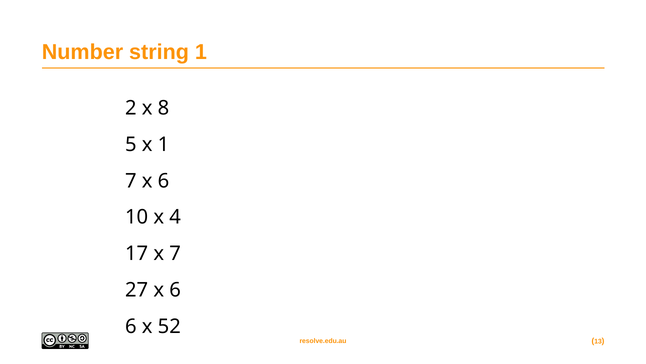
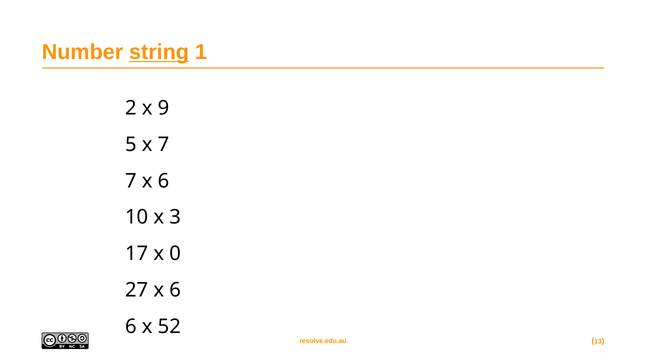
string underline: none -> present
8: 8 -> 9
x 1: 1 -> 7
4: 4 -> 3
x 7: 7 -> 0
